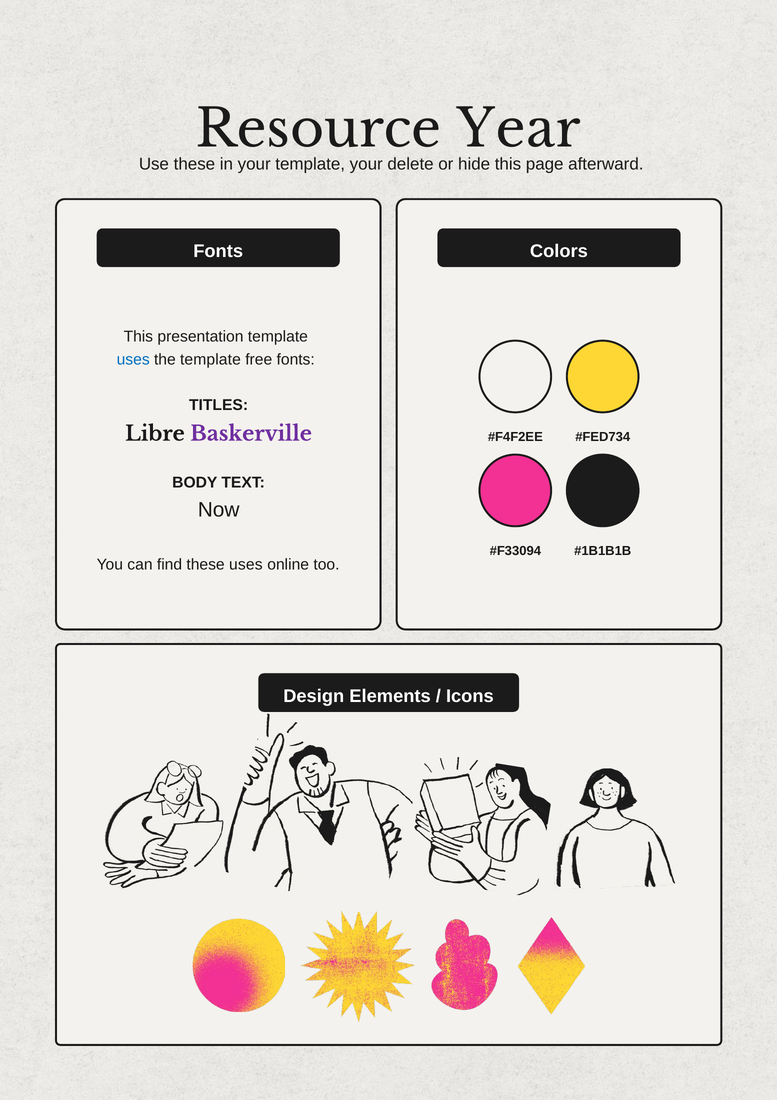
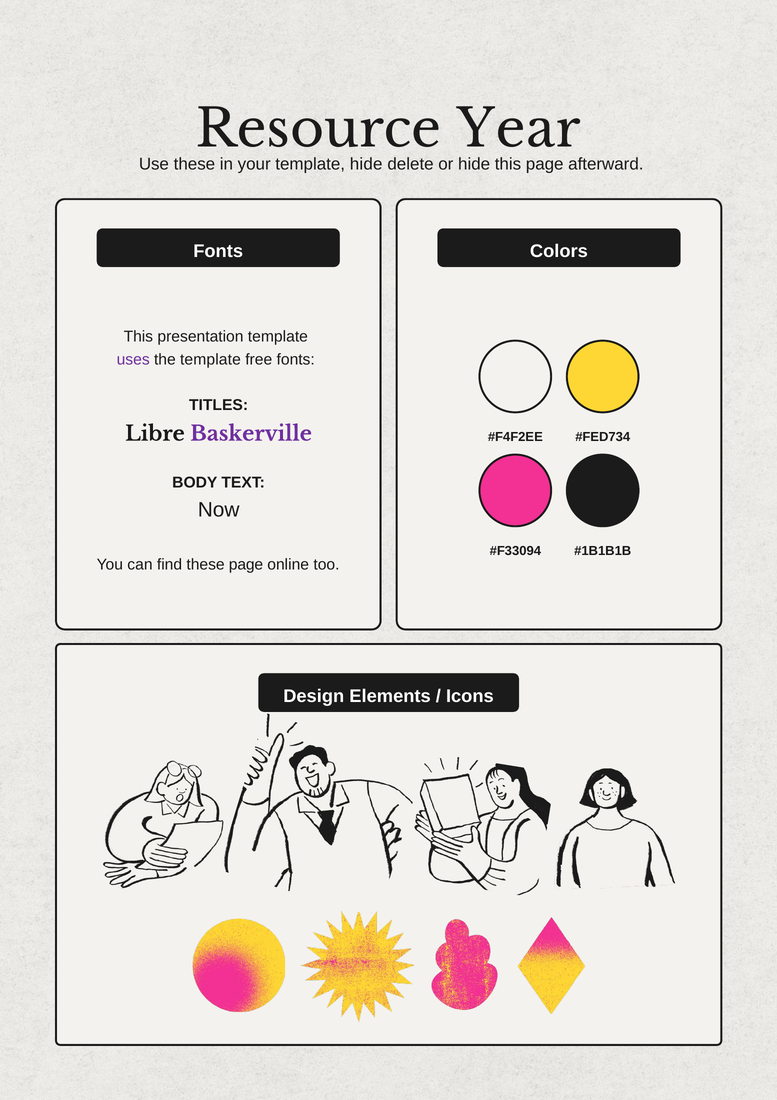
template your: your -> hide
uses at (133, 359) colour: blue -> purple
these uses: uses -> page
